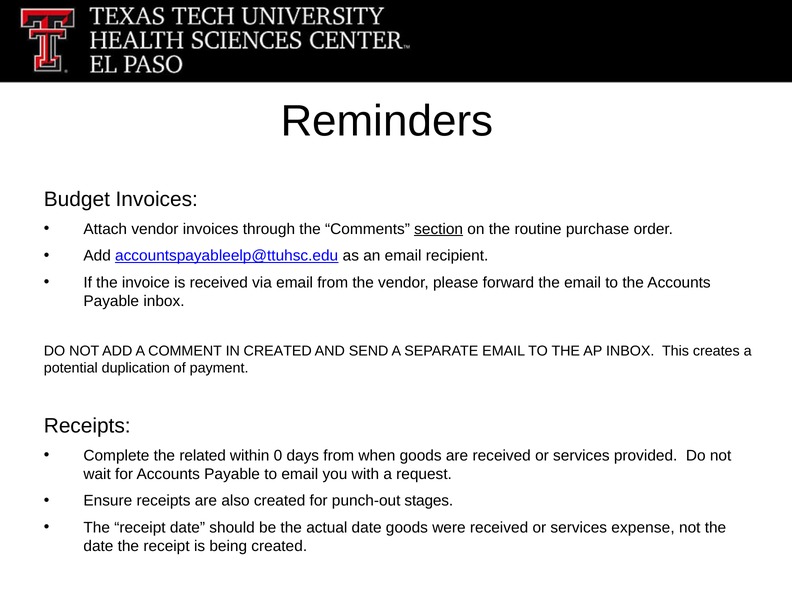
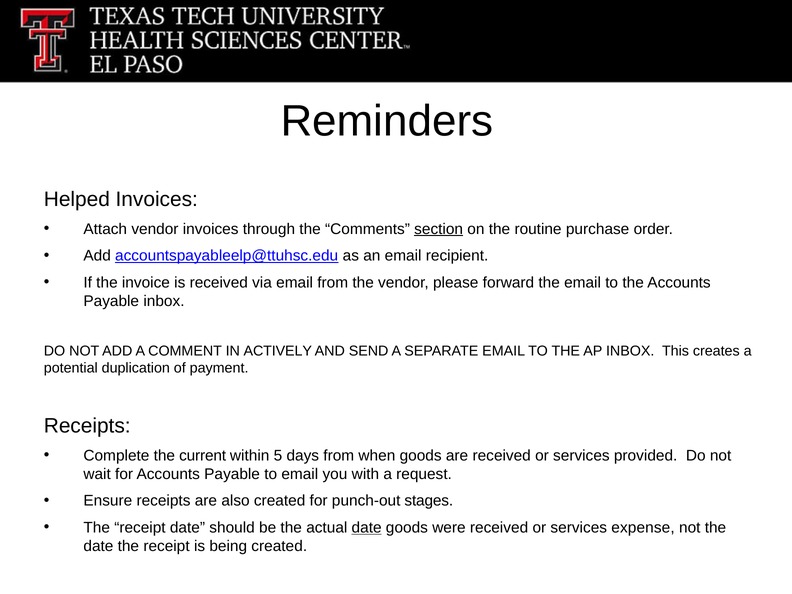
Budget: Budget -> Helped
IN CREATED: CREATED -> ACTIVELY
related: related -> current
0: 0 -> 5
date at (367, 528) underline: none -> present
